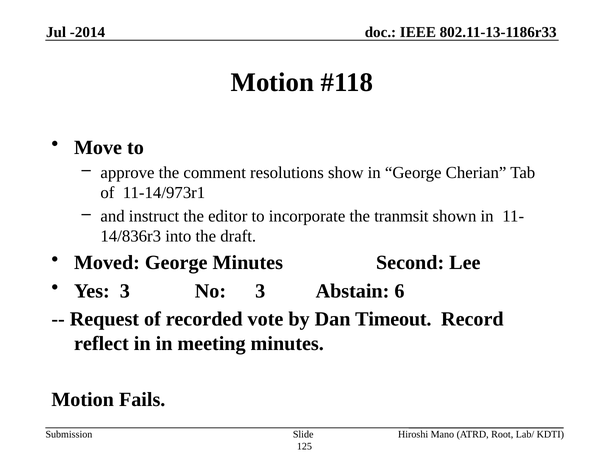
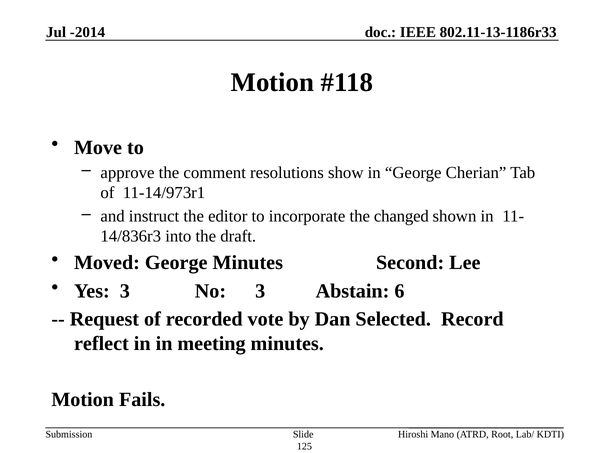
tranmsit: tranmsit -> changed
Timeout: Timeout -> Selected
